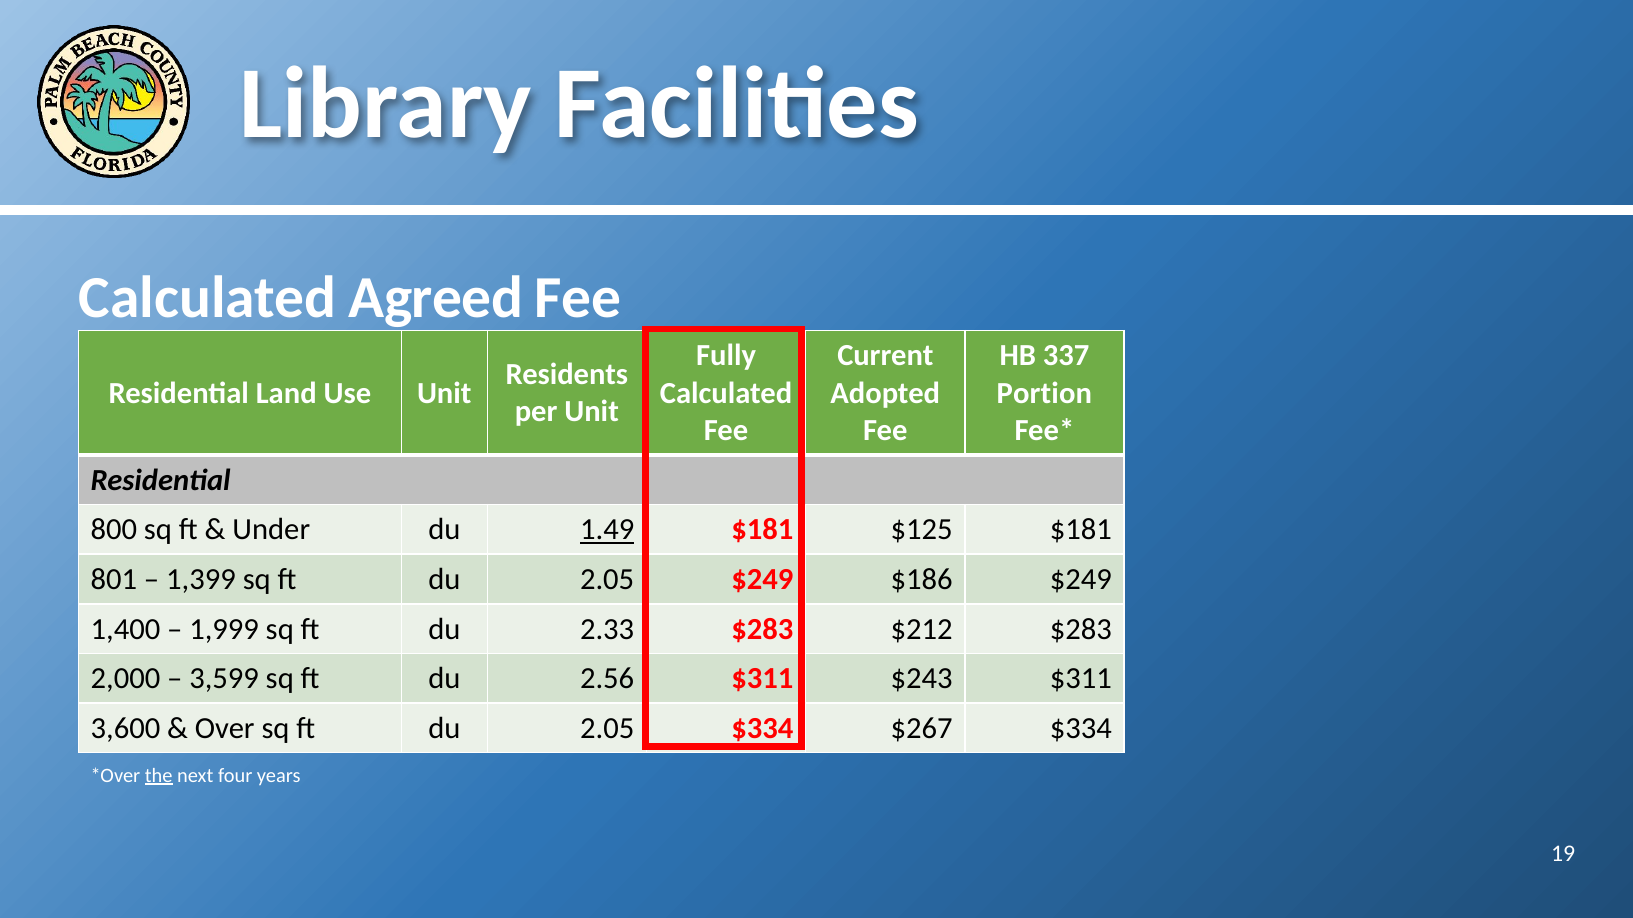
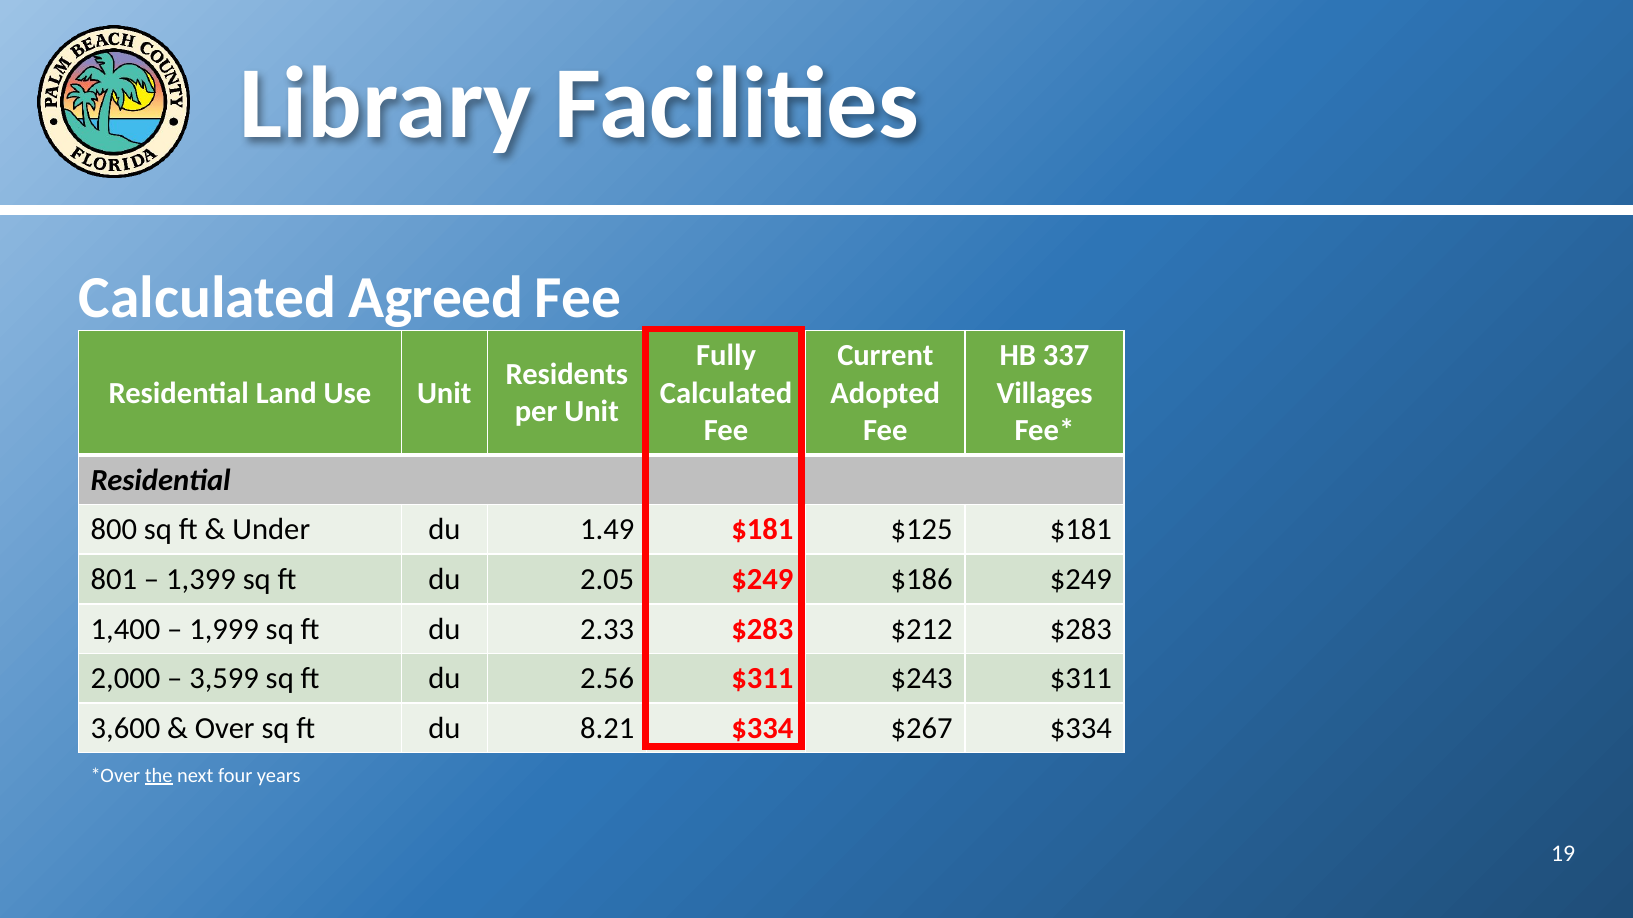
Portion: Portion -> Villages
1.49 underline: present -> none
2.05 at (607, 729): 2.05 -> 8.21
